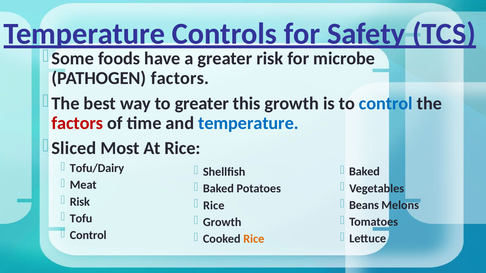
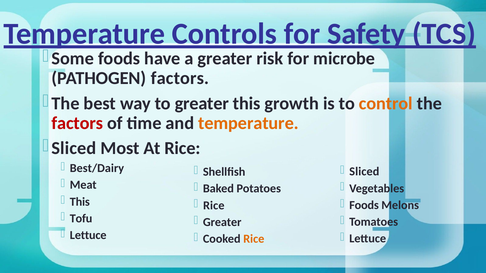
control at (386, 103) colour: blue -> orange
temperature at (248, 123) colour: blue -> orange
Tofu/Dairy: Tofu/Dairy -> Best/Dairy
Baked at (364, 172): Baked -> Sliced
Risk at (80, 202): Risk -> This
Beans at (364, 205): Beans -> Foods
Growth at (222, 222): Growth -> Greater
Control at (88, 235): Control -> Lettuce
